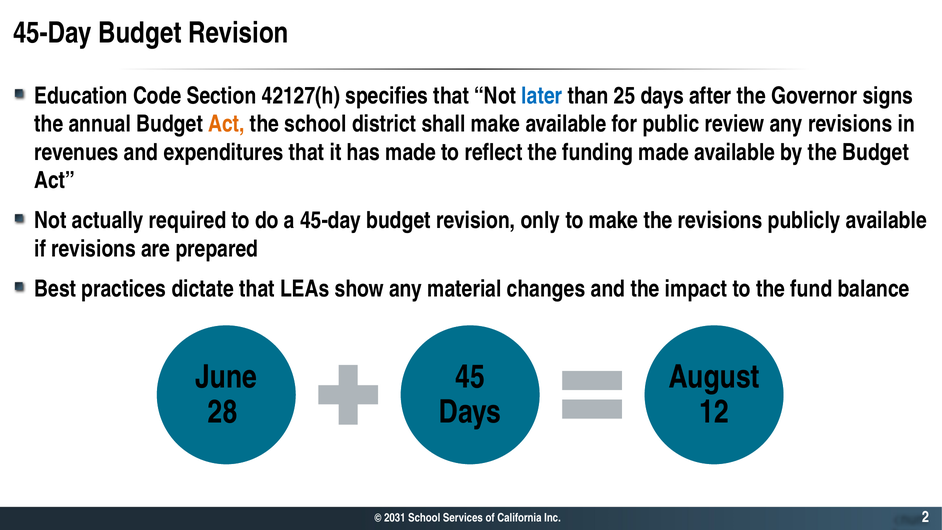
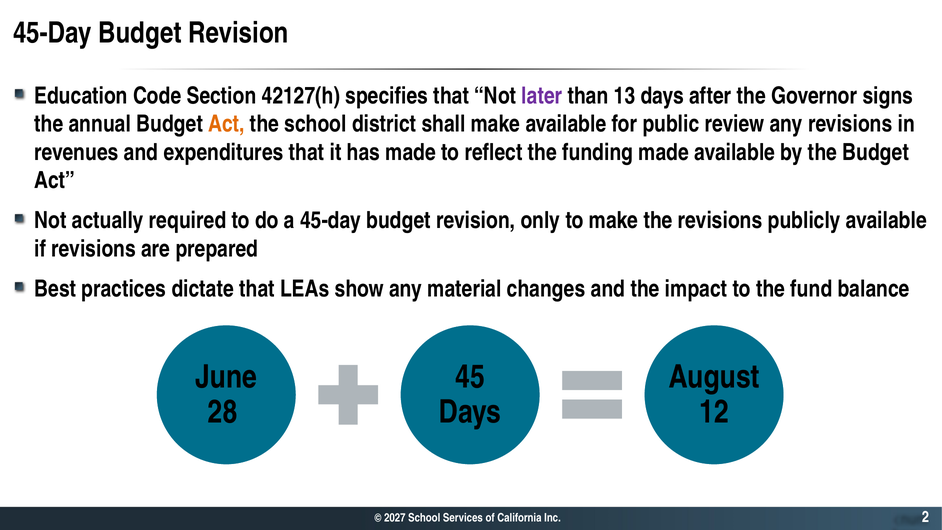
later colour: blue -> purple
25: 25 -> 13
2031: 2031 -> 2027
